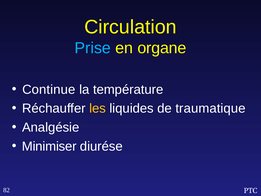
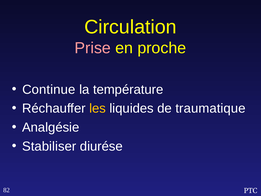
Prise colour: light blue -> pink
organe: organe -> proche
Minimiser: Minimiser -> Stabiliser
